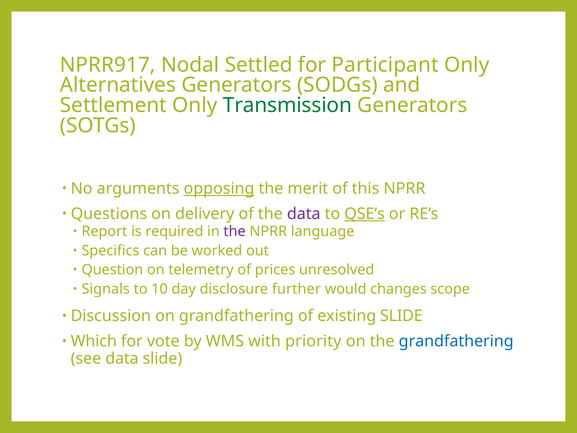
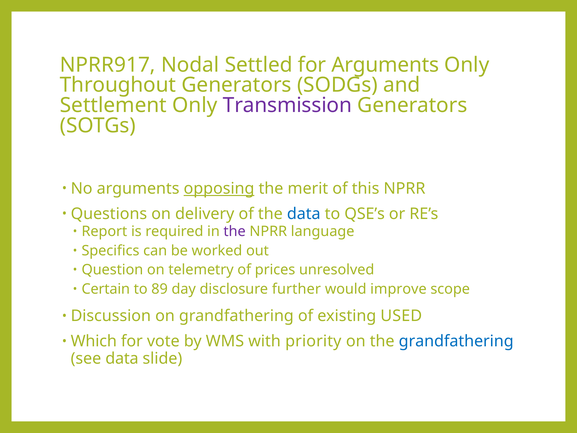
for Participant: Participant -> Arguments
Alternatives: Alternatives -> Throughout
Transmission colour: green -> purple
data at (304, 214) colour: purple -> blue
QSE’s underline: present -> none
Signals: Signals -> Certain
10: 10 -> 89
changes: changes -> improve
existing SLIDE: SLIDE -> USED
